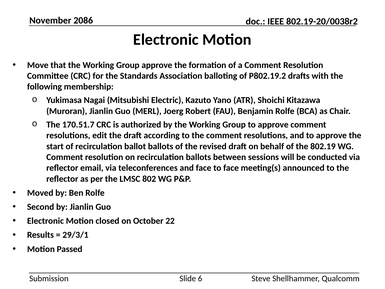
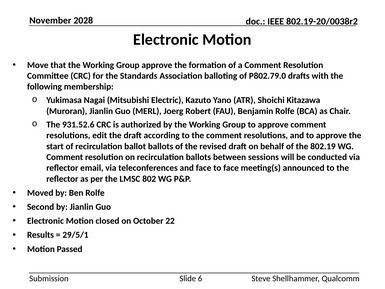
2086: 2086 -> 2028
P802.19.2: P802.19.2 -> P802.79.0
170.51.7: 170.51.7 -> 931.52.6
29/3/1: 29/3/1 -> 29/5/1
